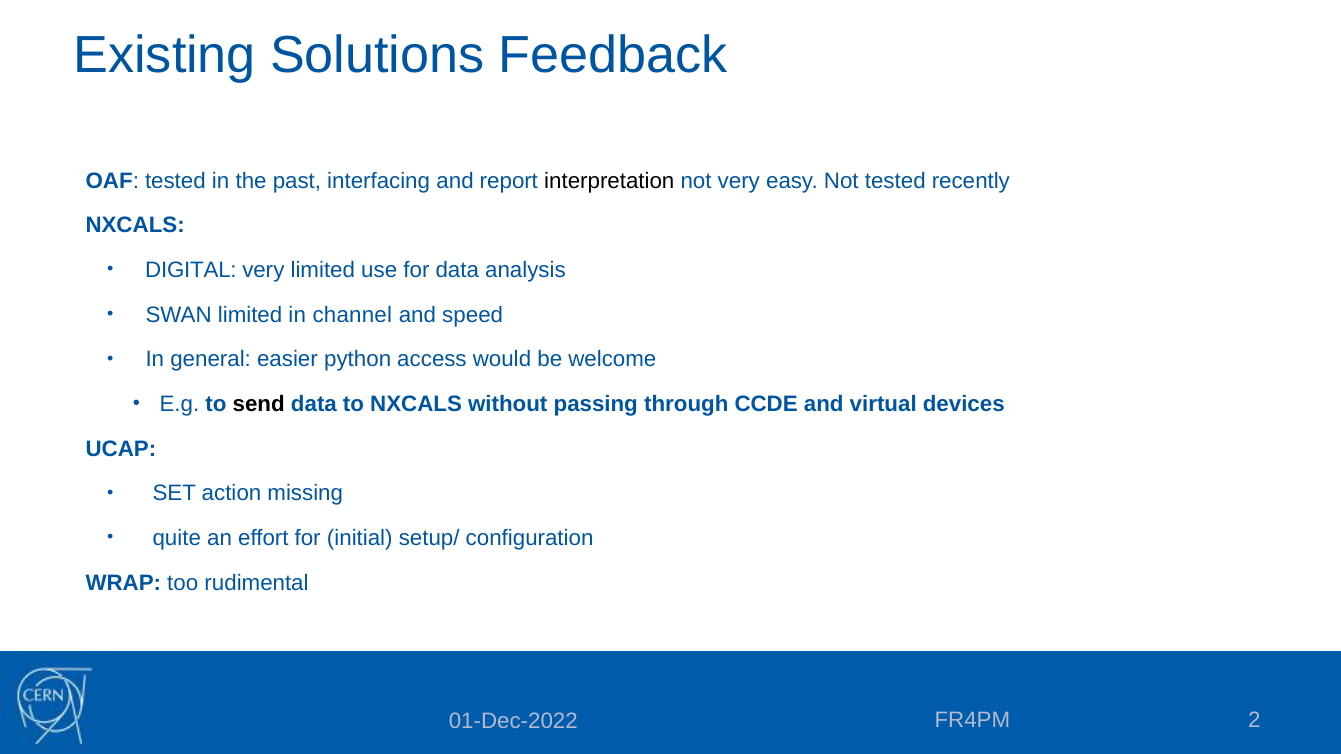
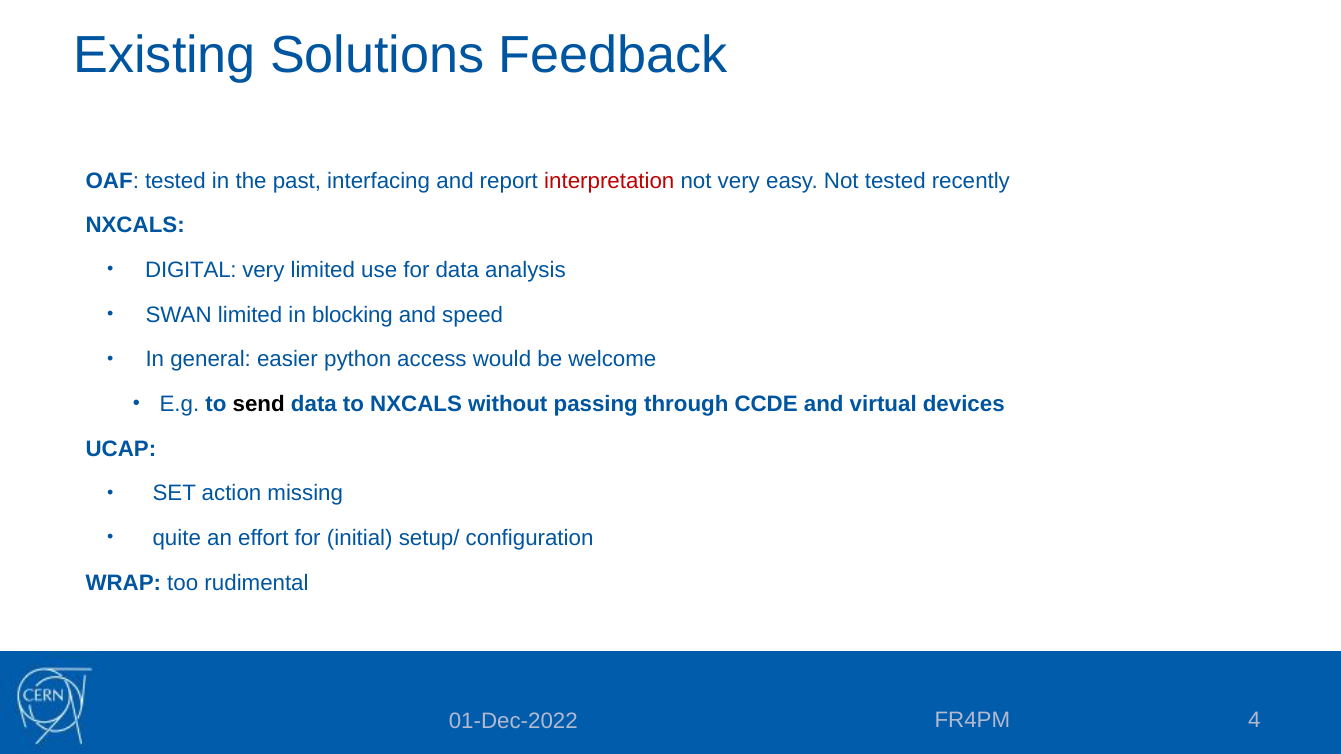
interpretation colour: black -> red
channel: channel -> blocking
2: 2 -> 4
